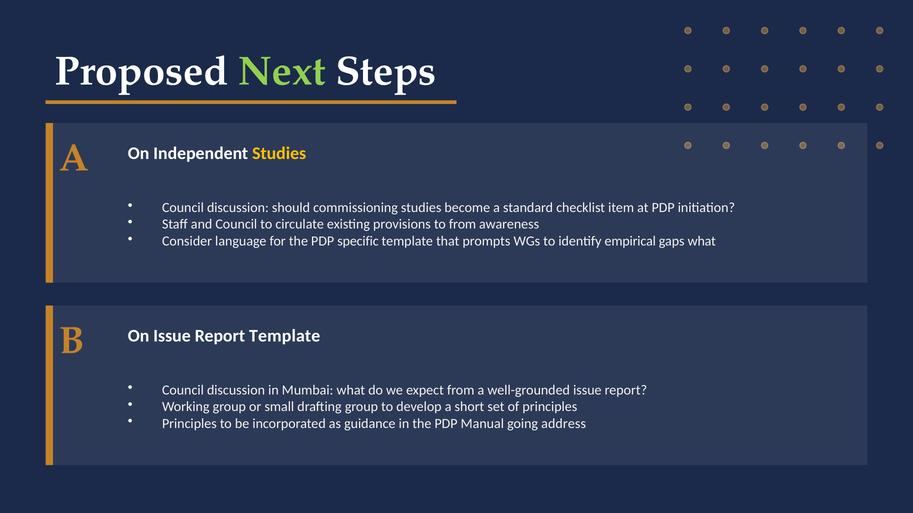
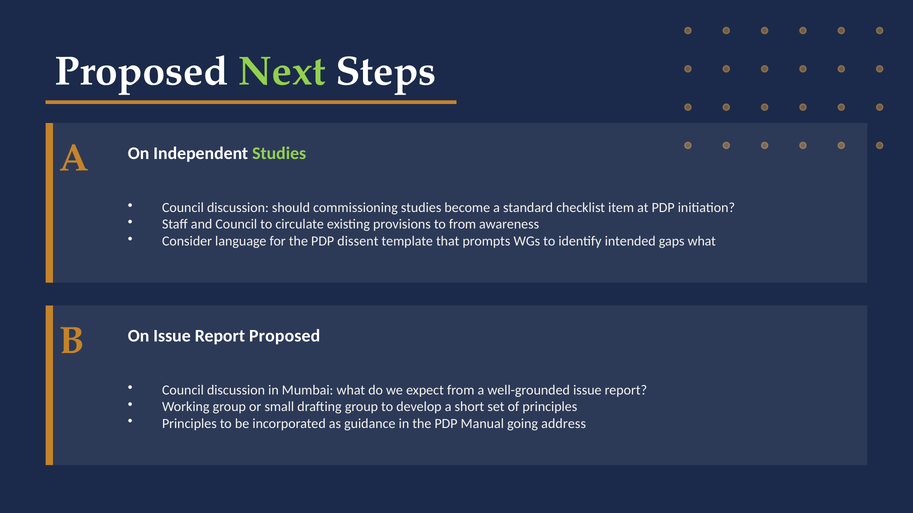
Studies at (279, 154) colour: yellow -> light green
specific: specific -> dissent
empirical: empirical -> intended
Report Template: Template -> Proposed
